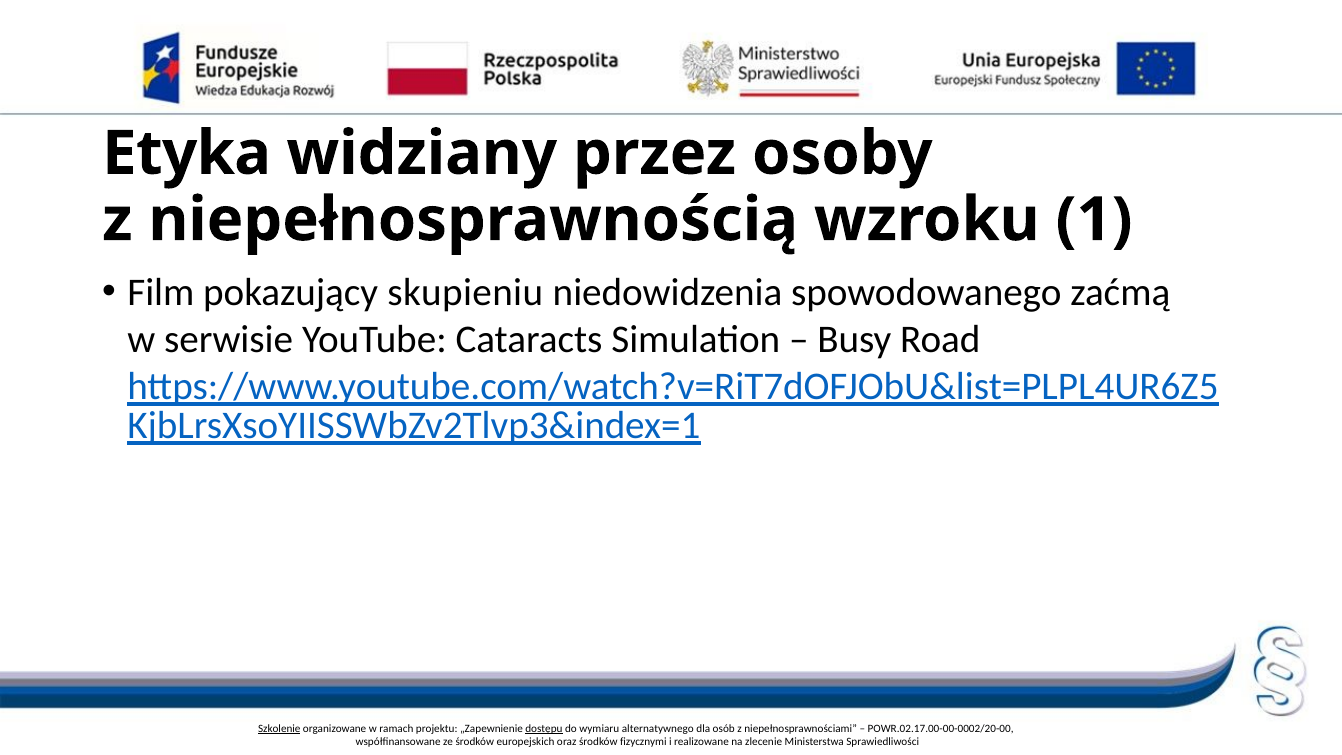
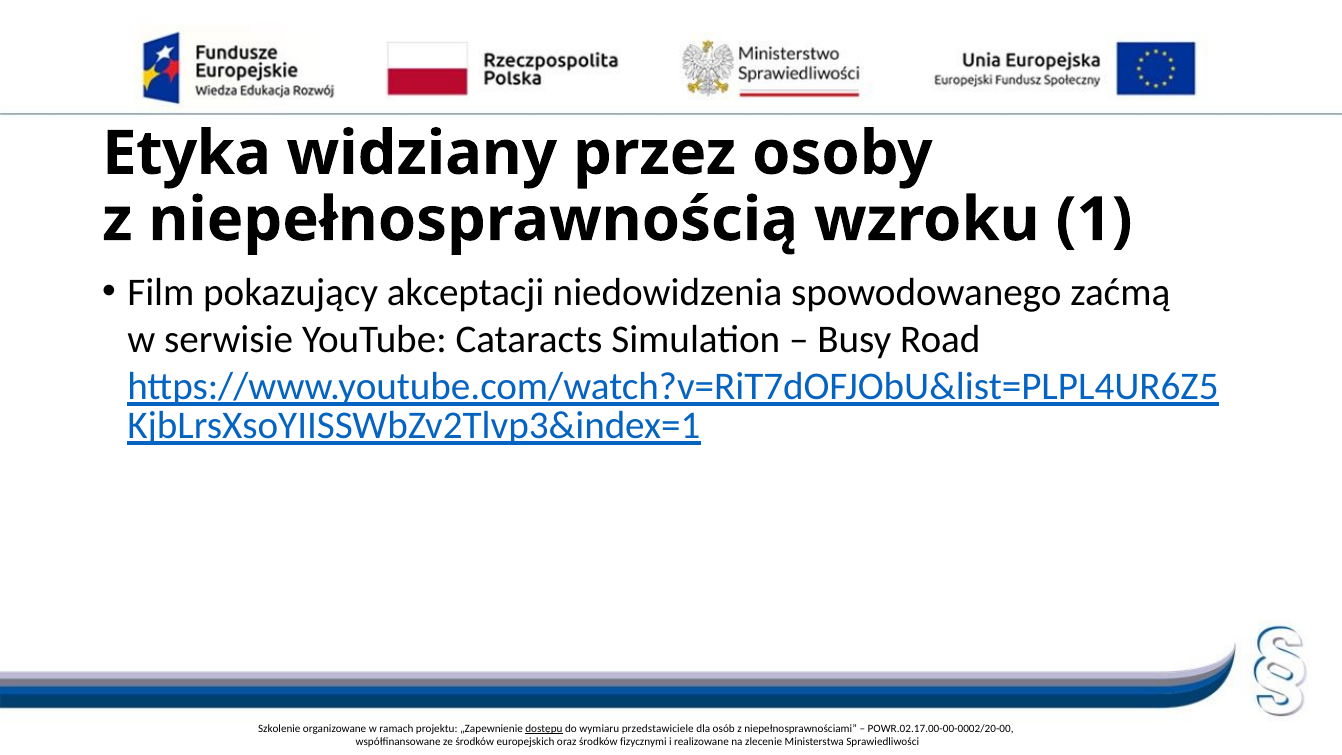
skupieniu: skupieniu -> akceptacji
Szkolenie underline: present -> none
alternatywnego: alternatywnego -> przedstawiciele
